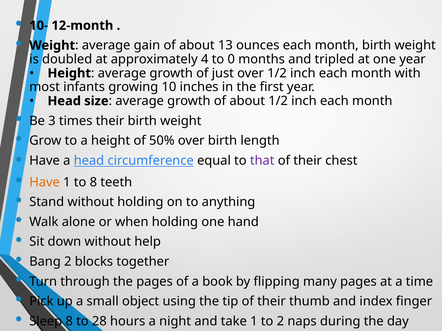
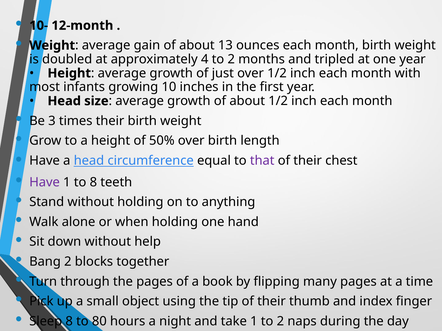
4 to 0: 0 -> 2
Have at (45, 182) colour: orange -> purple
28: 28 -> 80
